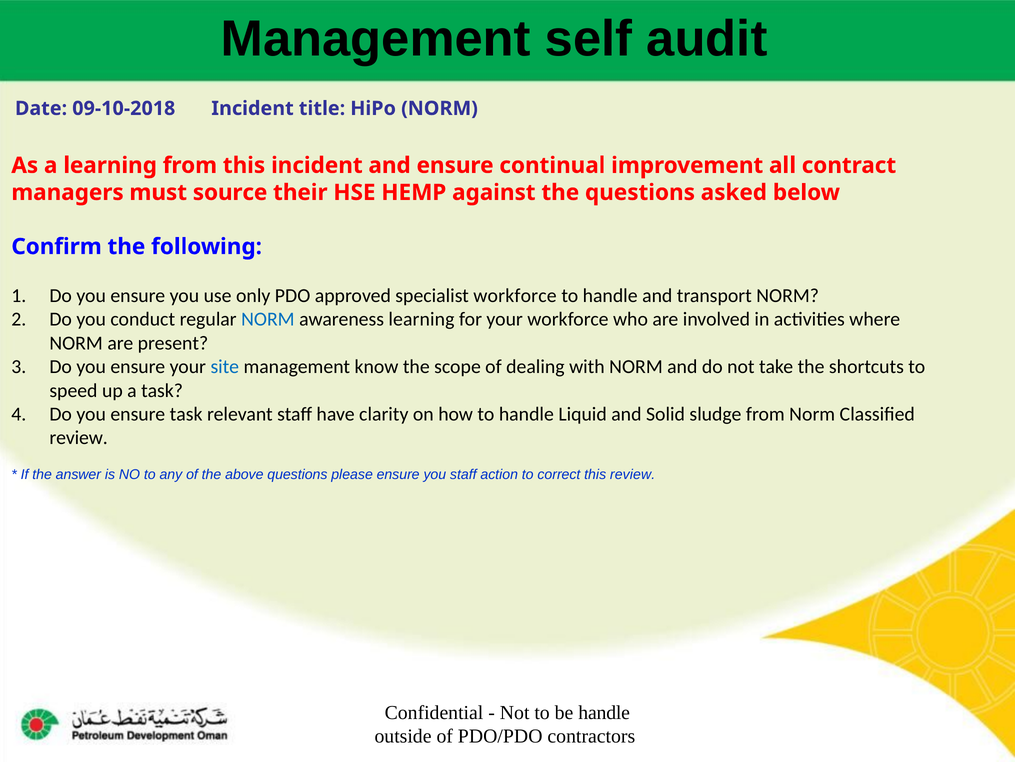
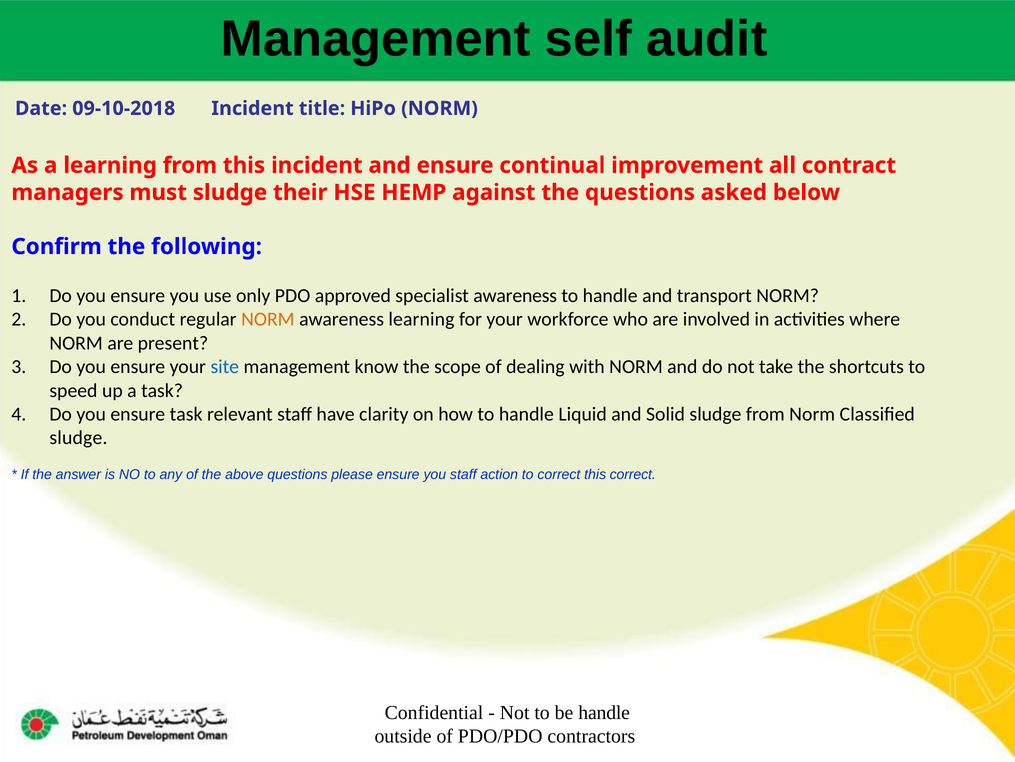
must source: source -> sludge
specialist workforce: workforce -> awareness
NORM at (268, 319) colour: blue -> orange
review at (79, 437): review -> sludge
this review: review -> correct
